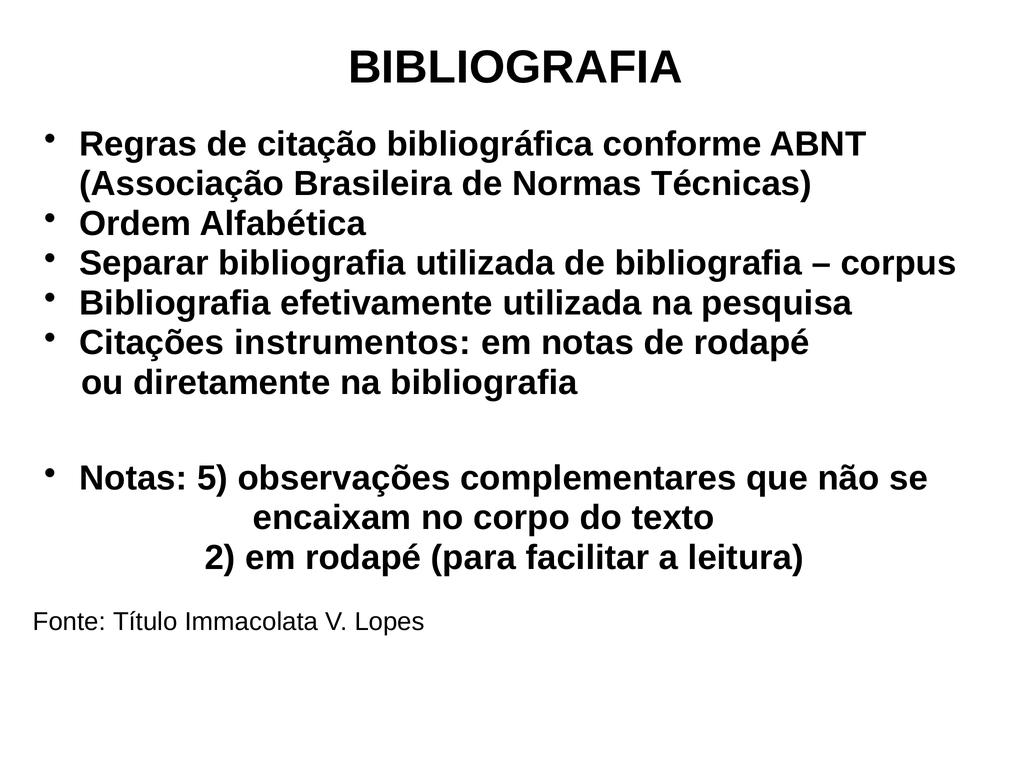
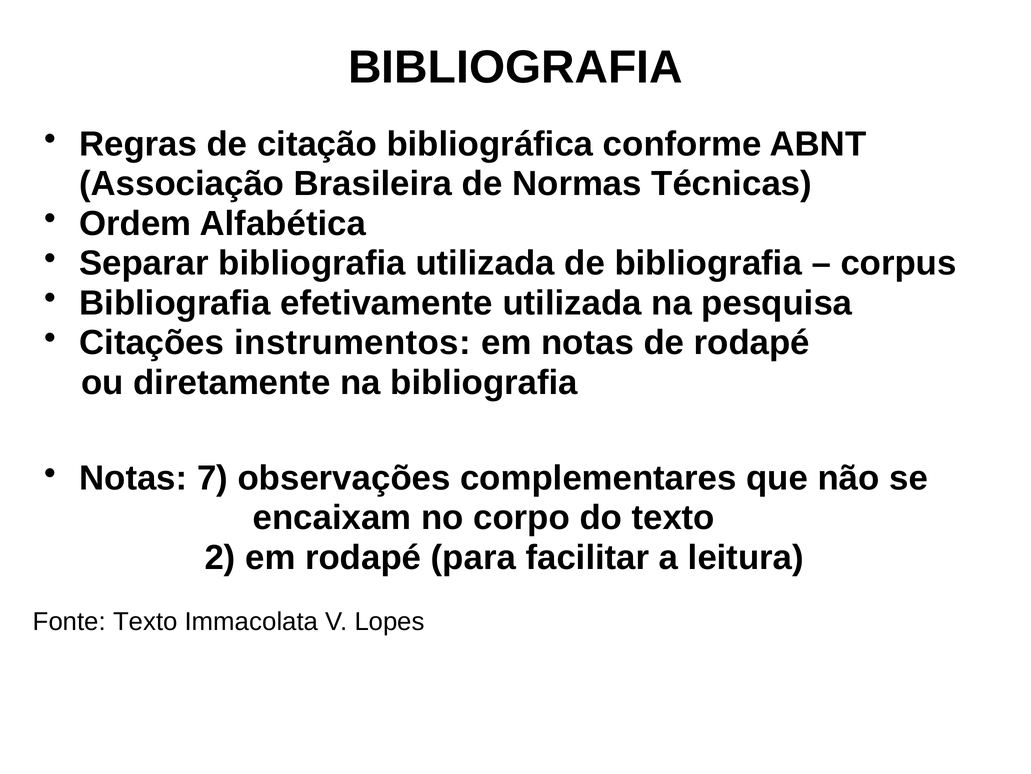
5: 5 -> 7
Fonte Título: Título -> Texto
